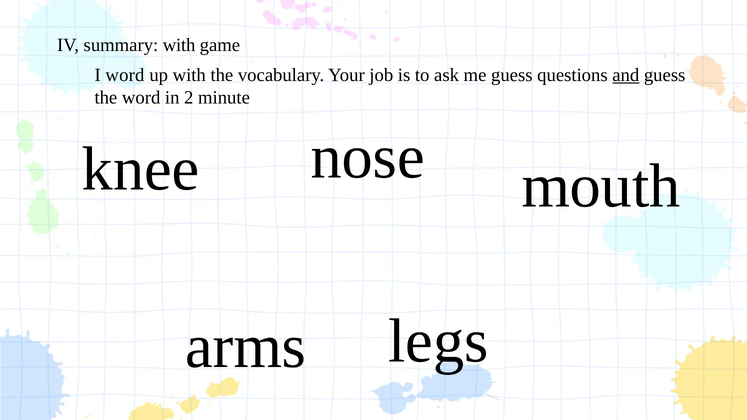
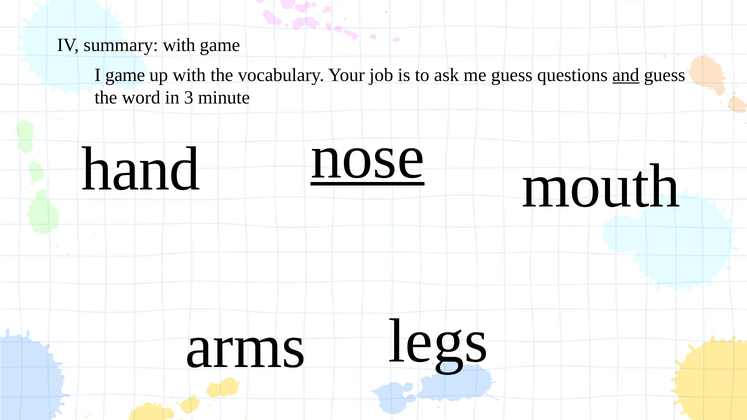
I word: word -> game
2: 2 -> 3
nose underline: none -> present
knee: knee -> hand
